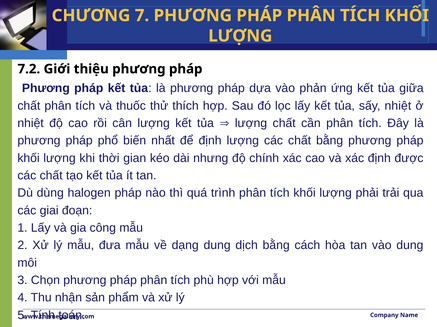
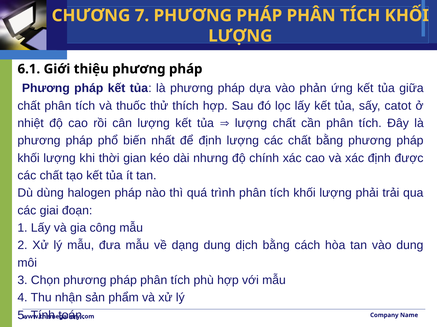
7.2: 7.2 -> 6.1
sấy nhiệt: nhiệt -> catot
